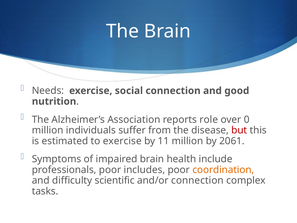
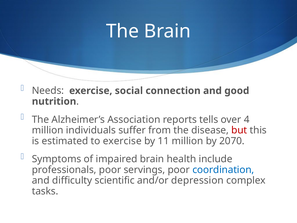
role: role -> tells
0: 0 -> 4
2061: 2061 -> 2070
includes: includes -> servings
coordination colour: orange -> blue
and/or connection: connection -> depression
